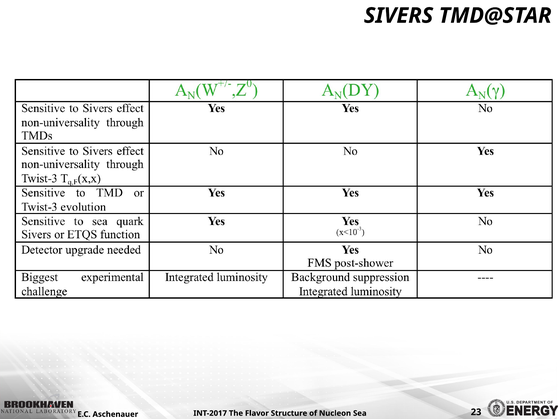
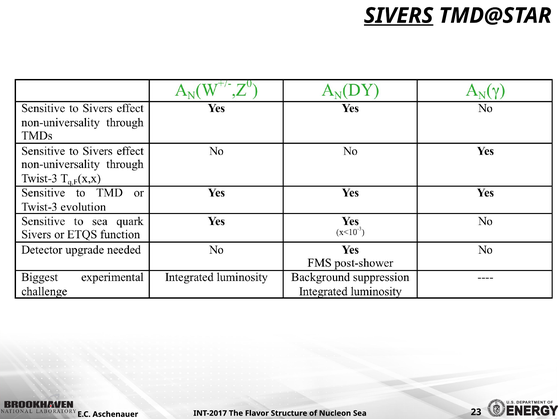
SIVERS underline: none -> present
